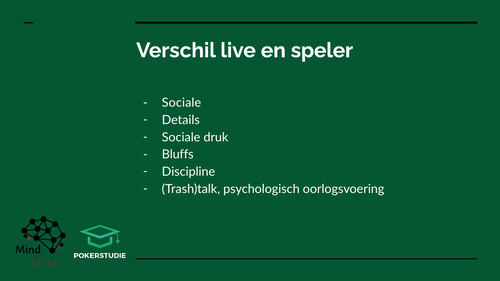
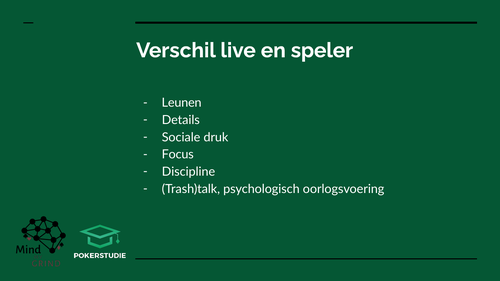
Sociale at (181, 103): Sociale -> Leunen
Bluffs: Bluffs -> Focus
